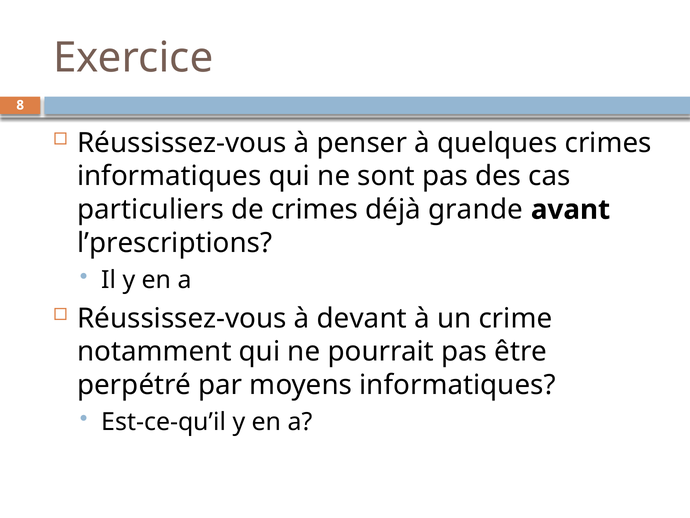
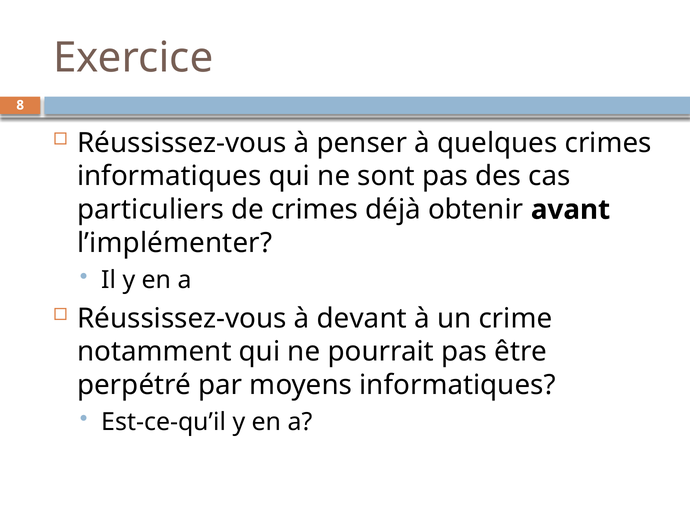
grande: grande -> obtenir
l’prescriptions: l’prescriptions -> l’implémenter
